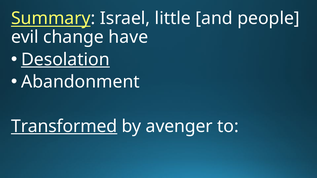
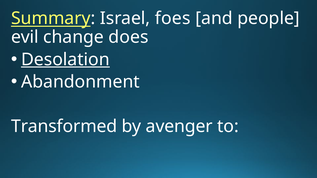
little: little -> foes
have: have -> does
Transformed underline: present -> none
